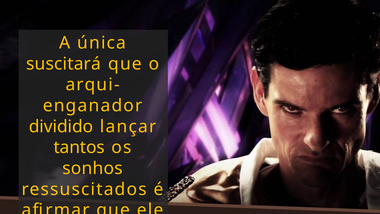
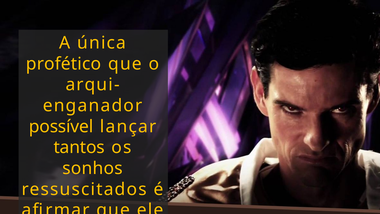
suscitará: suscitará -> profético
dividido: dividido -> possível
